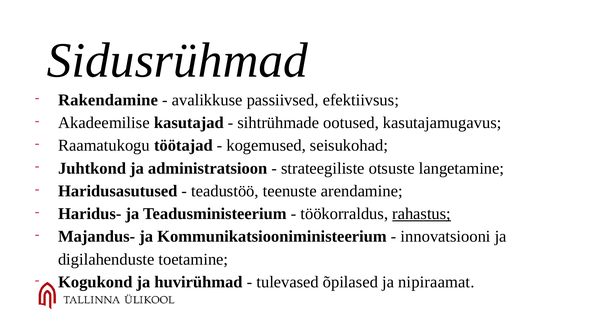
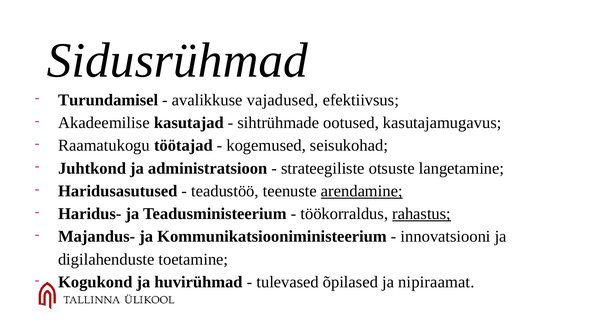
Rakendamine: Rakendamine -> Turundamisel
passiivsed: passiivsed -> vajadused
arendamine underline: none -> present
